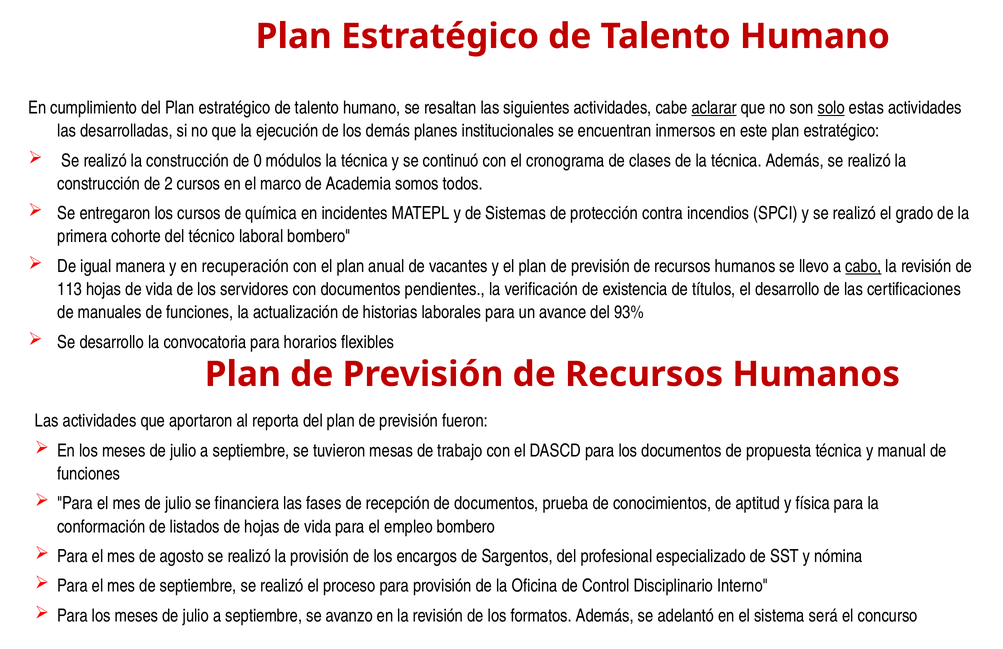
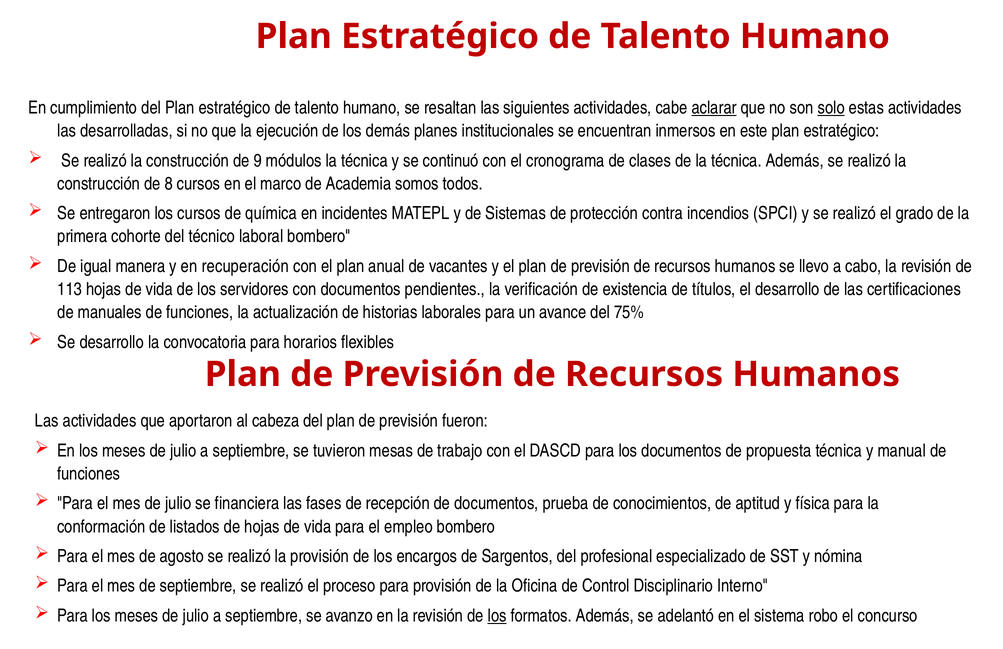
0: 0 -> 9
2: 2 -> 8
cabo underline: present -> none
93%: 93% -> 75%
reporta: reporta -> cabeza
los at (497, 616) underline: none -> present
será: será -> robo
